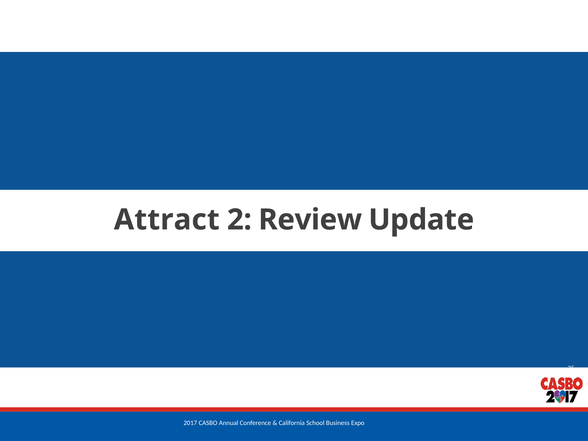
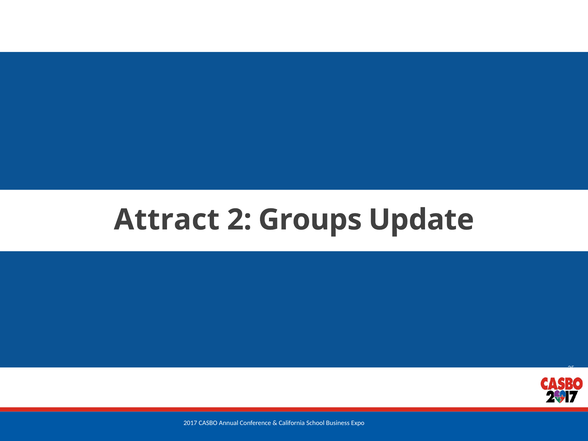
Review: Review -> Groups
